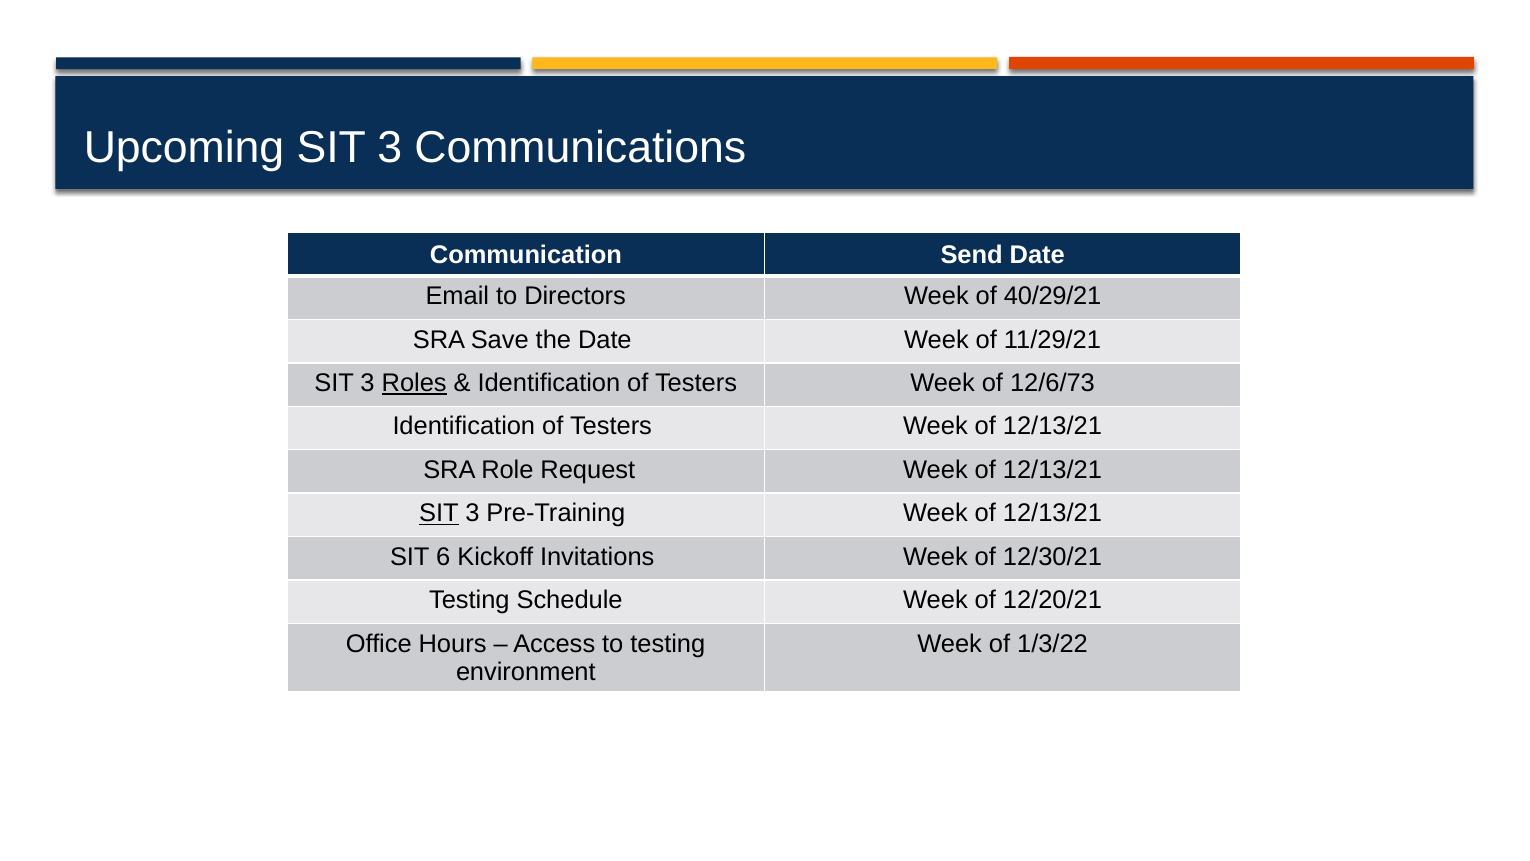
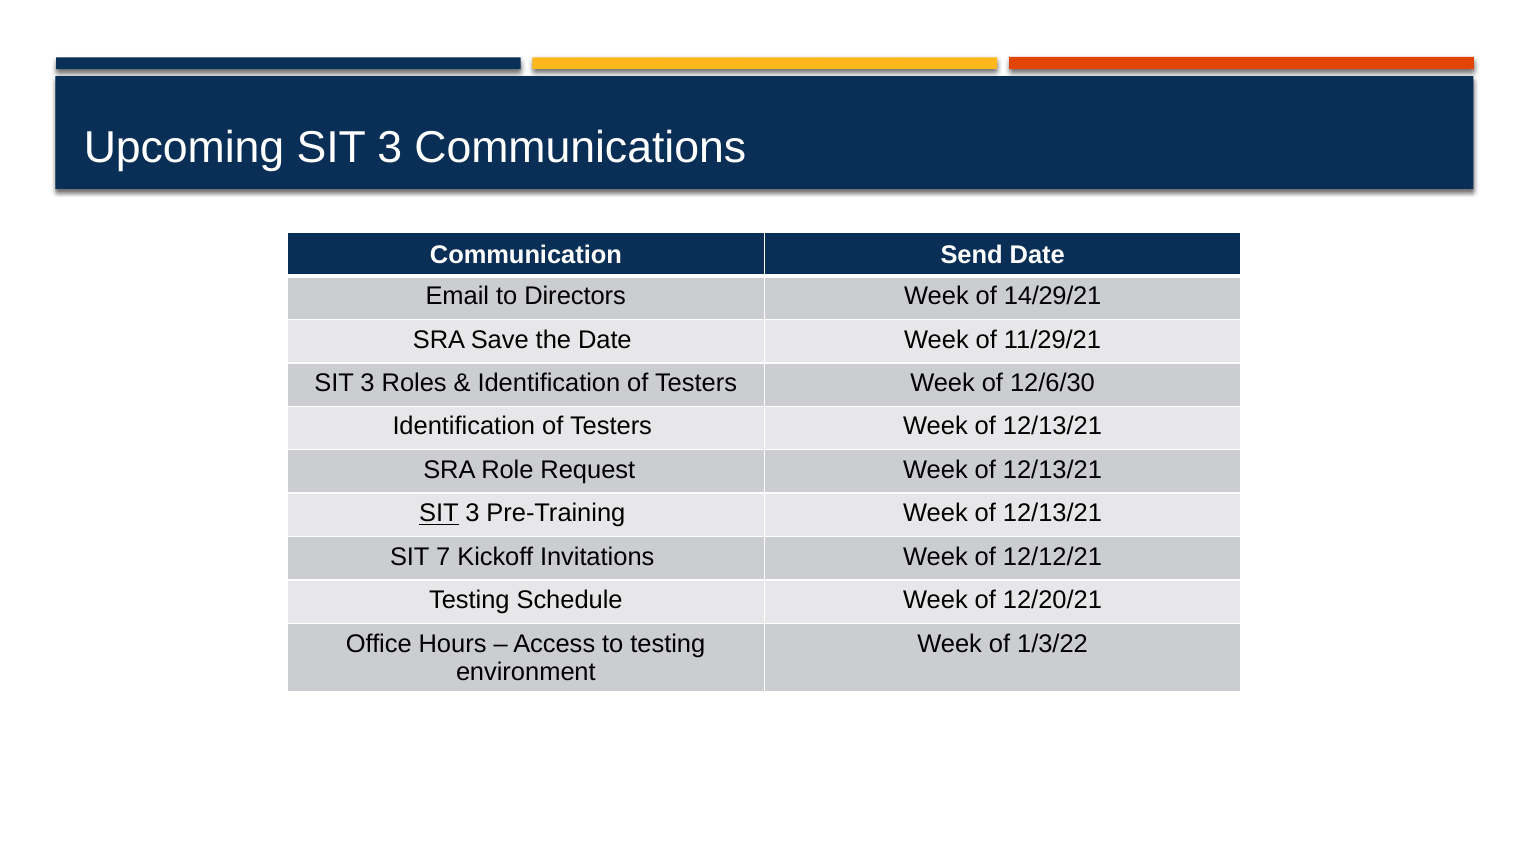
40/29/21: 40/29/21 -> 14/29/21
Roles underline: present -> none
12/6/73: 12/6/73 -> 12/6/30
6: 6 -> 7
12/30/21: 12/30/21 -> 12/12/21
